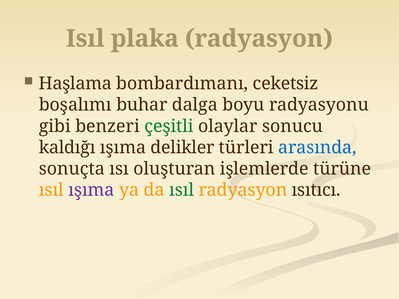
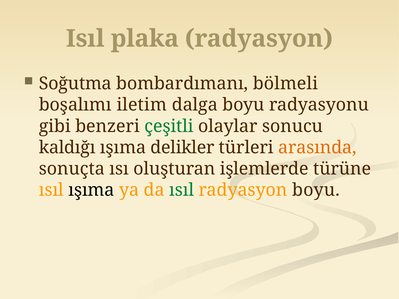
Haşlama: Haşlama -> Soğutma
ceketsiz: ceketsiz -> bölmeli
buhar: buhar -> iletim
arasında colour: blue -> orange
ışıma at (91, 190) colour: purple -> black
radyasyon ısıtıcı: ısıtıcı -> boyu
